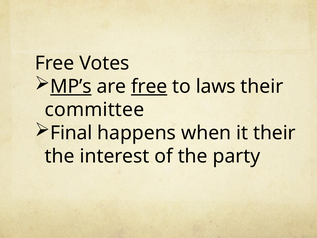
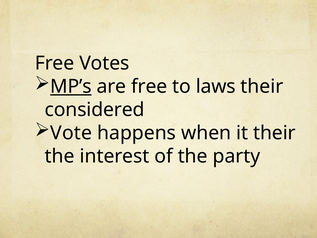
free at (149, 86) underline: present -> none
committee: committee -> considered
Final: Final -> Vote
